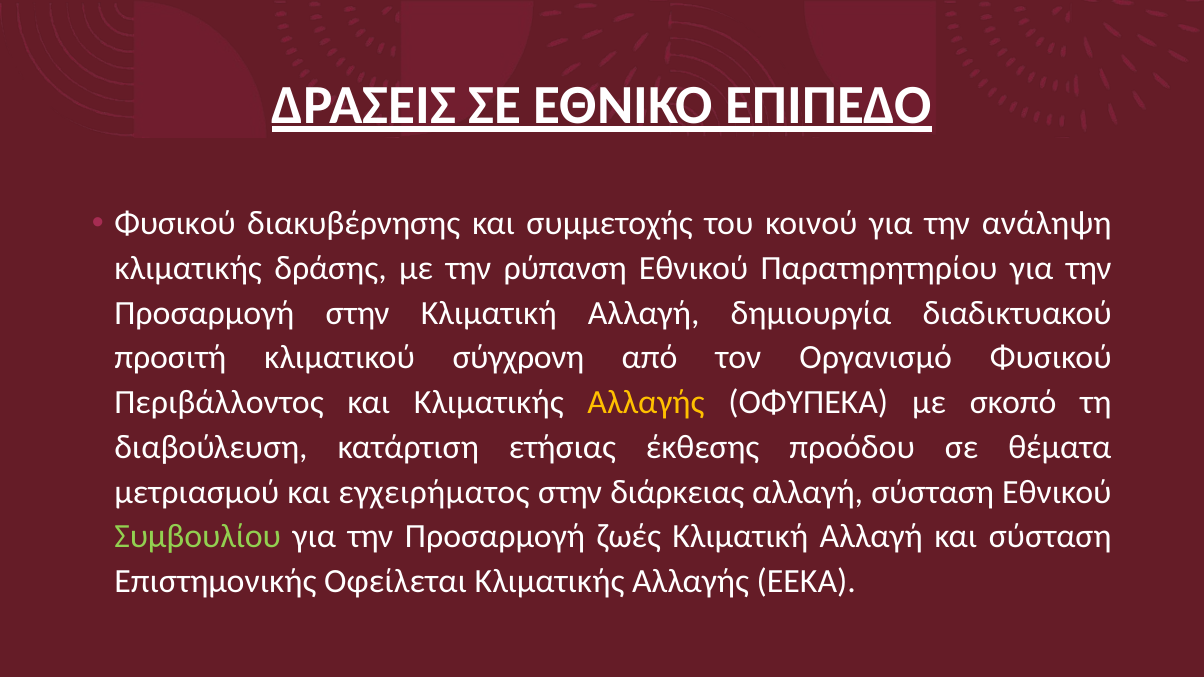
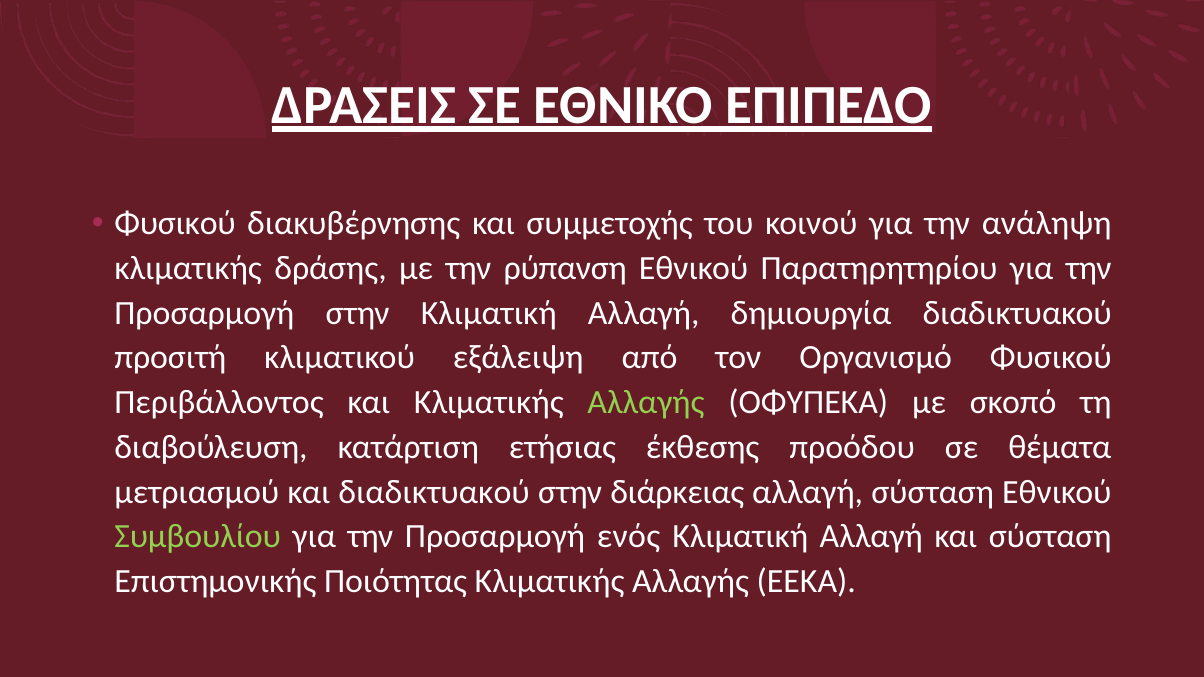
σύγχρονη: σύγχρονη -> εξάλειψη
Αλλαγής at (646, 403) colour: yellow -> light green
και εγχειρήματος: εγχειρήματος -> διαδικτυακού
ζωές: ζωές -> ενός
Οφείλεται: Οφείλεται -> Ποιότητας
